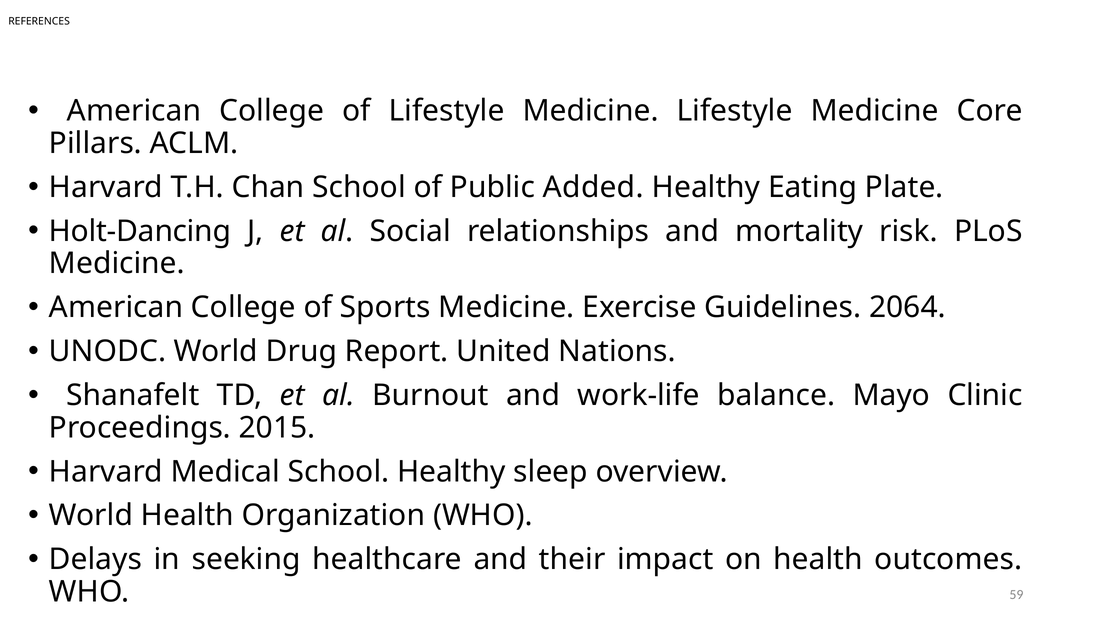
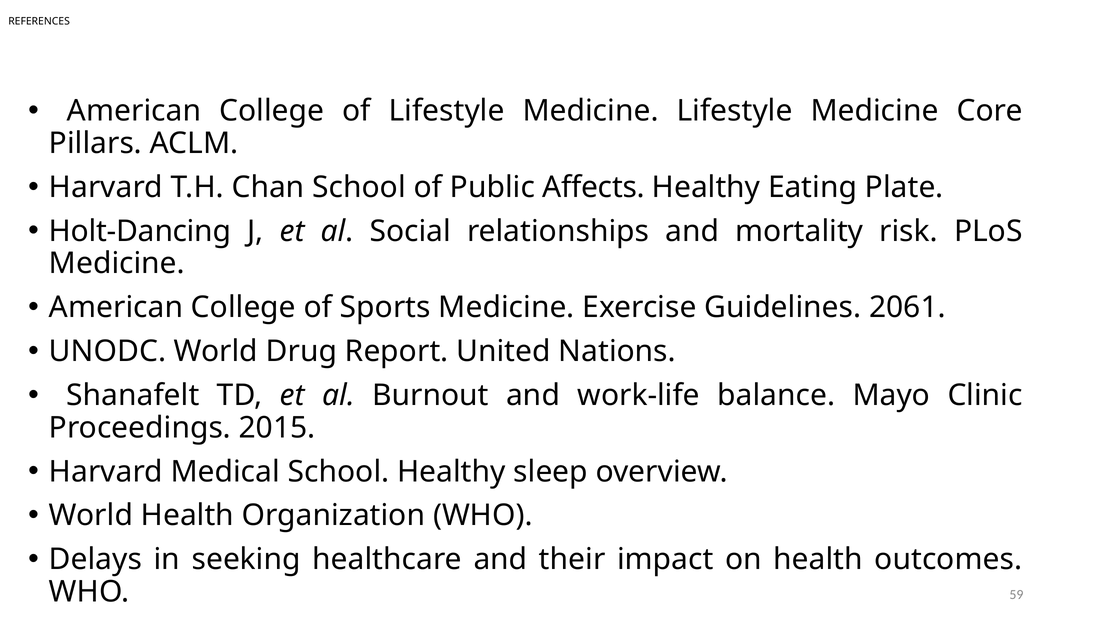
Added: Added -> Affects
2064: 2064 -> 2061
